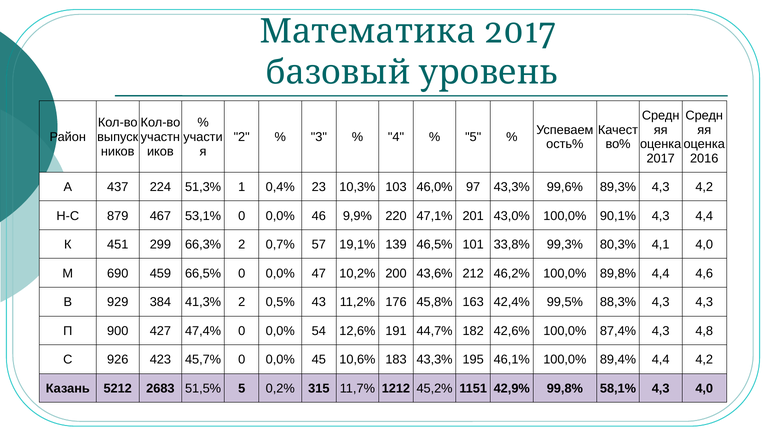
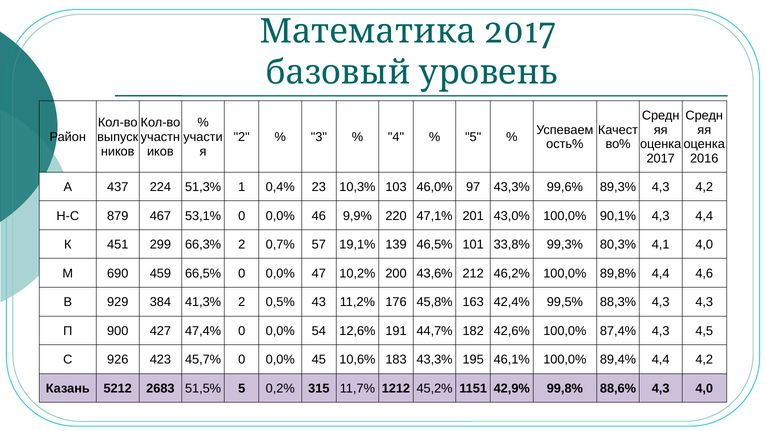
4,8: 4,8 -> 4,5
58,1%: 58,1% -> 88,6%
